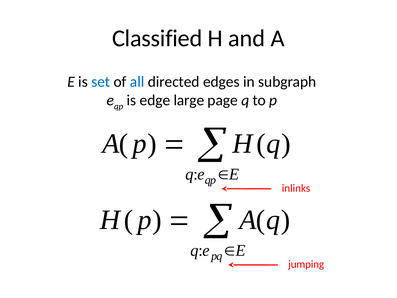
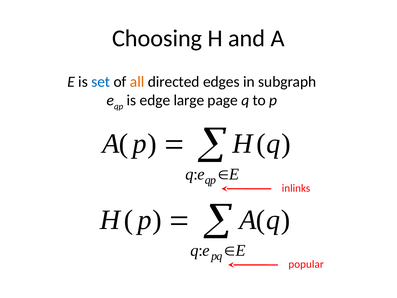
Classified: Classified -> Choosing
all colour: blue -> orange
jumping: jumping -> popular
